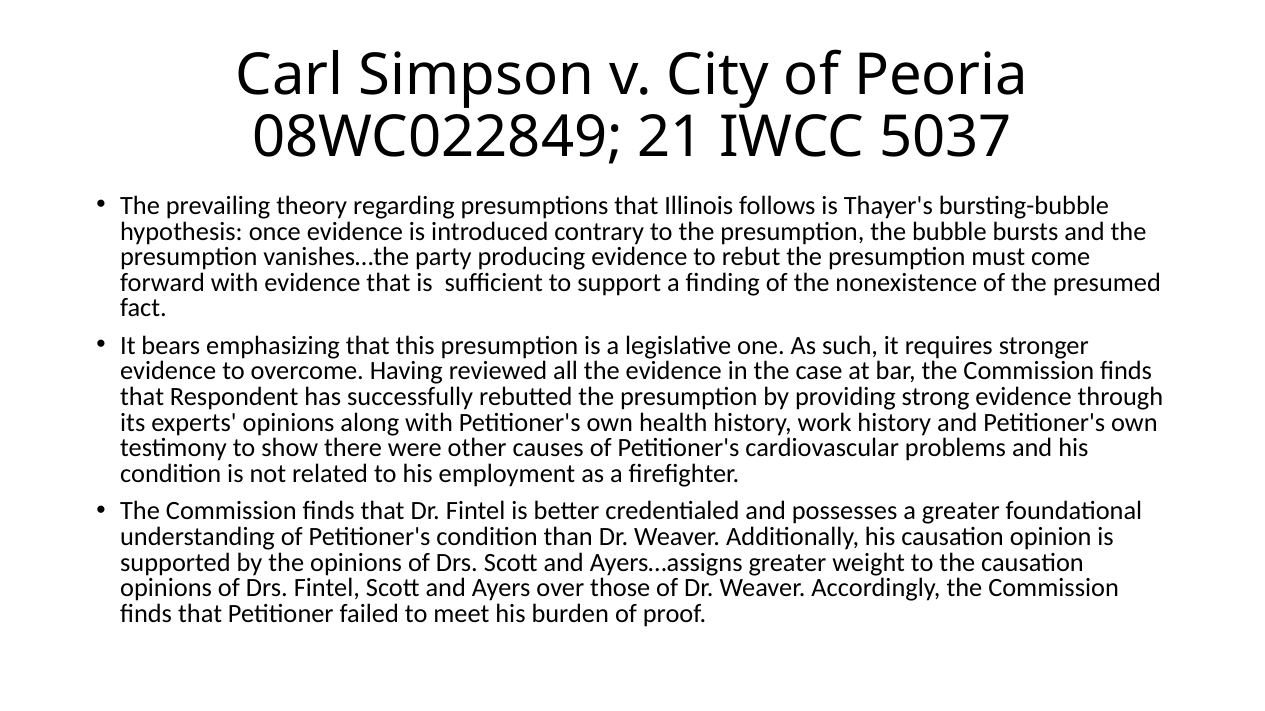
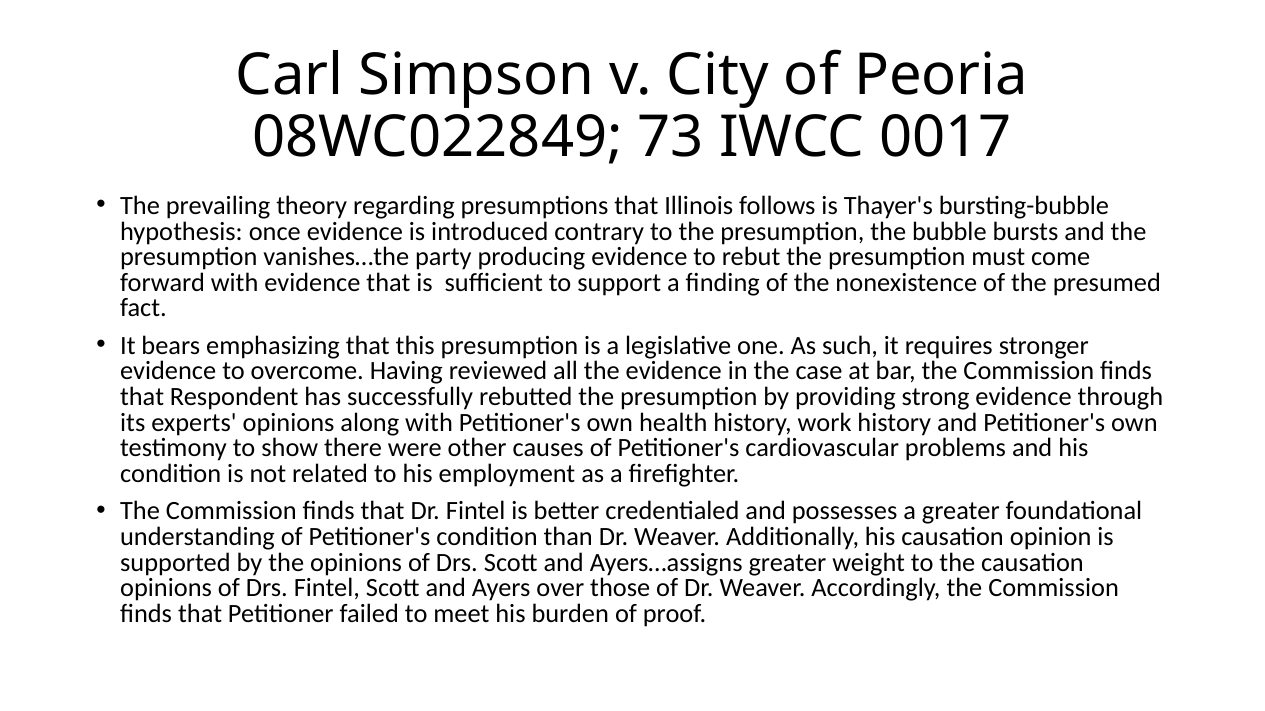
21: 21 -> 73
5037: 5037 -> 0017
